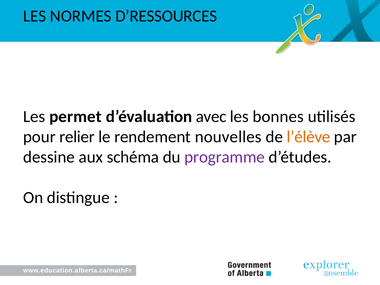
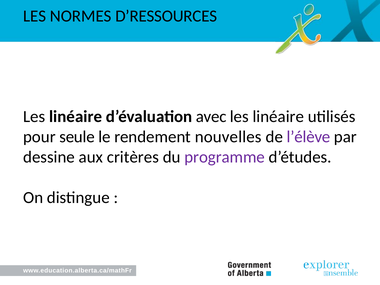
permet at (75, 117): permet -> linéaire
bonnes at (278, 117): bonnes -> linéaire
relier: relier -> seule
l’élève colour: orange -> purple
schéma: schéma -> critères
